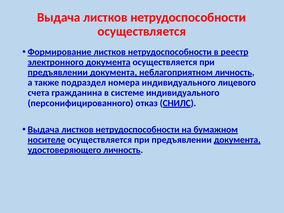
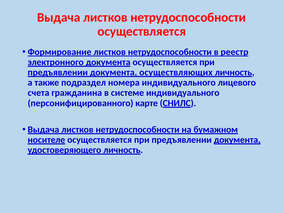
неблагоприятном: неблагоприятном -> осуществляющих
отказ: отказ -> карте
